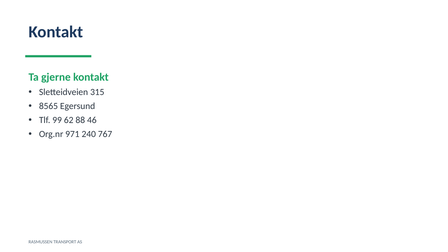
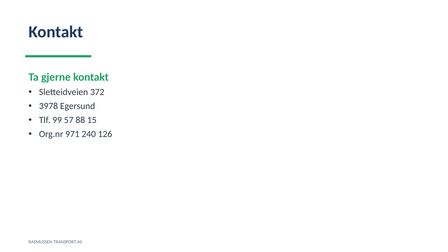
315: 315 -> 372
8565: 8565 -> 3978
62: 62 -> 57
46: 46 -> 15
767: 767 -> 126
